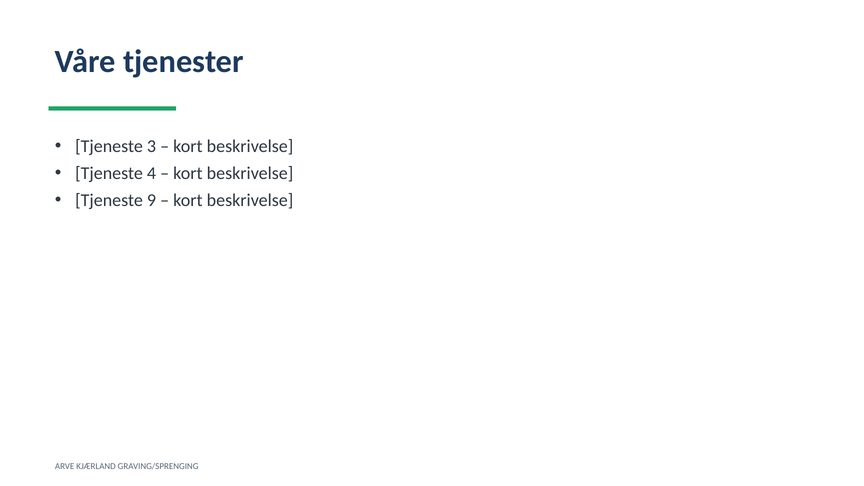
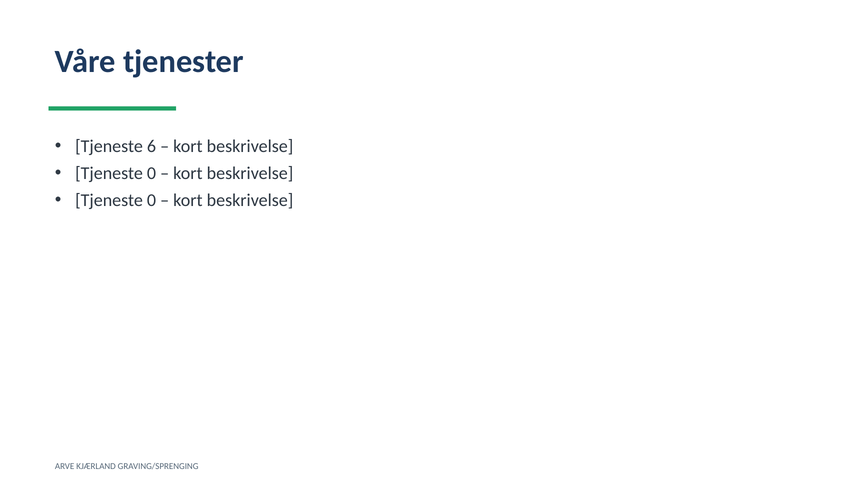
3: 3 -> 6
4 at (151, 173): 4 -> 0
9 at (151, 200): 9 -> 0
